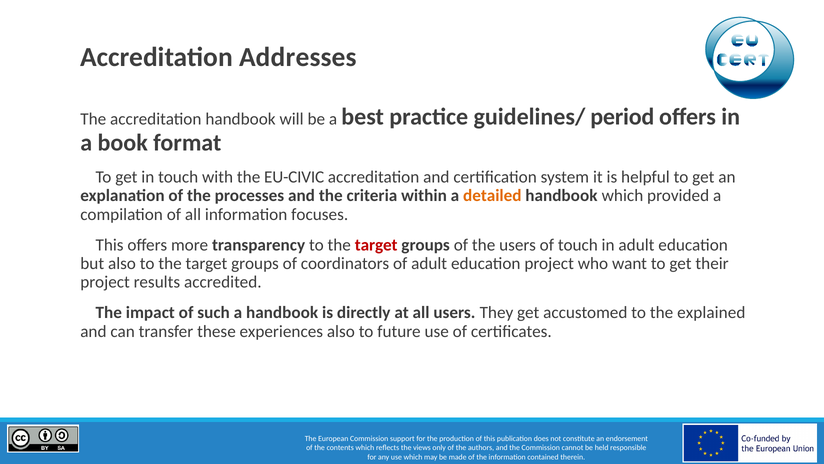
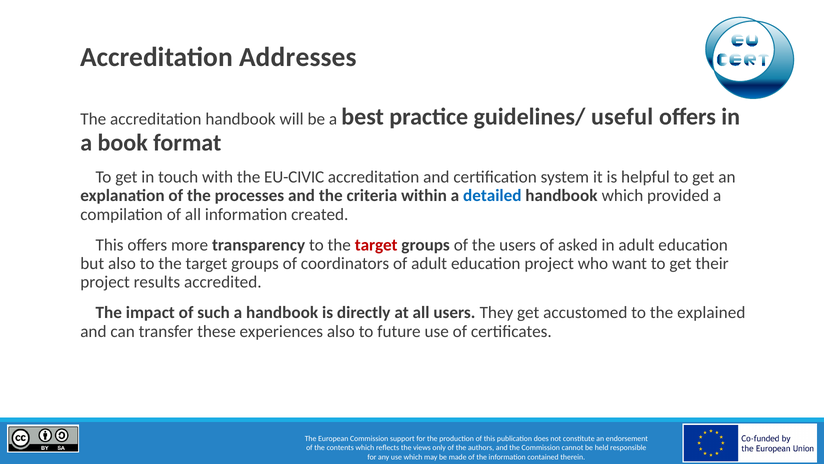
period: period -> useful
detailed colour: orange -> blue
focuses: focuses -> created
of touch: touch -> asked
